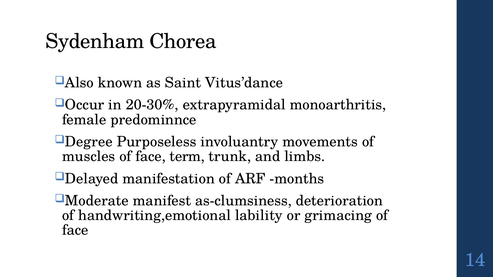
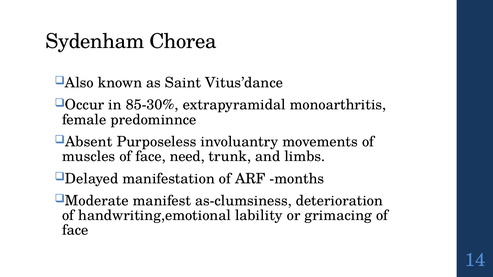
20-30%: 20-30% -> 85-30%
Degree: Degree -> Absent
term: term -> need
